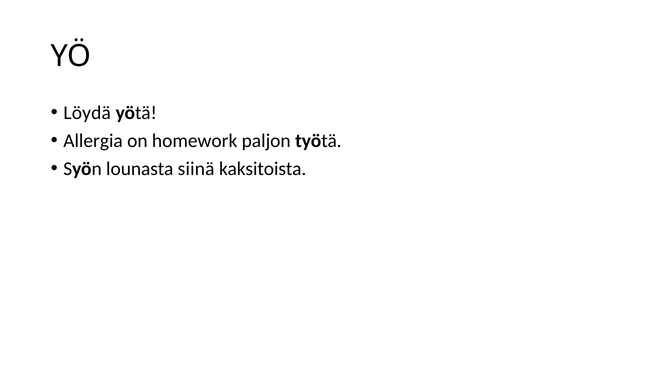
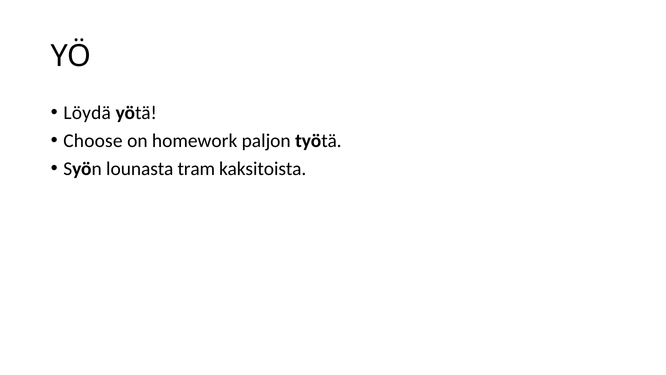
Allergia: Allergia -> Choose
siinä: siinä -> tram
